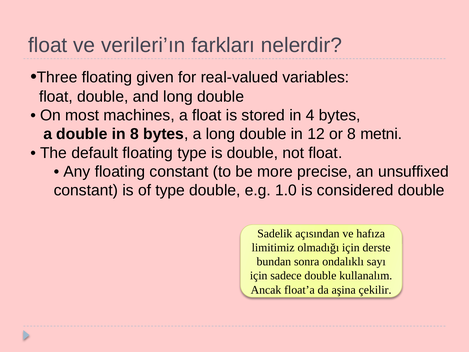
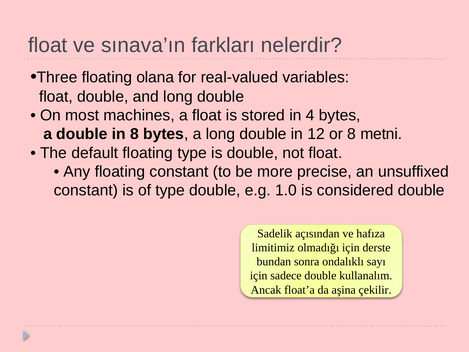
verileri’ın: verileri’ın -> sınava’ın
given: given -> olana
